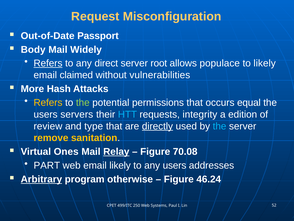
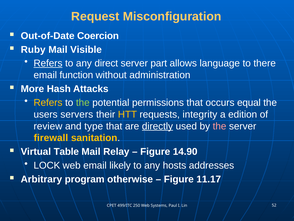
Passport: Passport -> Coercion
Body: Body -> Ruby
Widely: Widely -> Visible
root: root -> part
populace: populace -> language
to likely: likely -> there
claimed: claimed -> function
vulnerabilities: vulnerabilities -> administration
HTT colour: light blue -> yellow
the at (220, 126) colour: light blue -> pink
remove: remove -> firewall
Ones: Ones -> Table
Relay underline: present -> none
70.08: 70.08 -> 14.90
PART: PART -> LOCK
any users: users -> hosts
Arbitrary underline: present -> none
46.24: 46.24 -> 11.17
